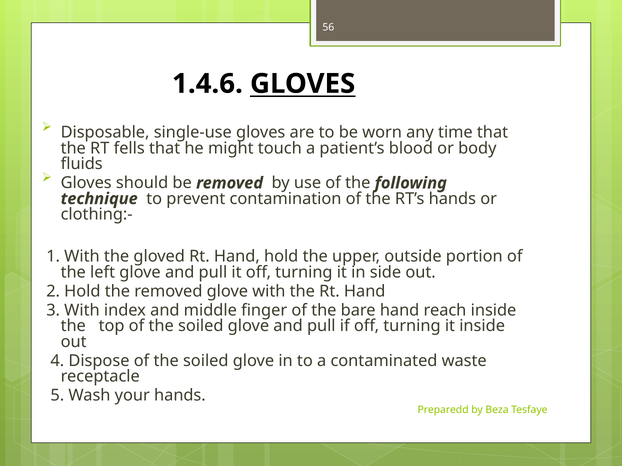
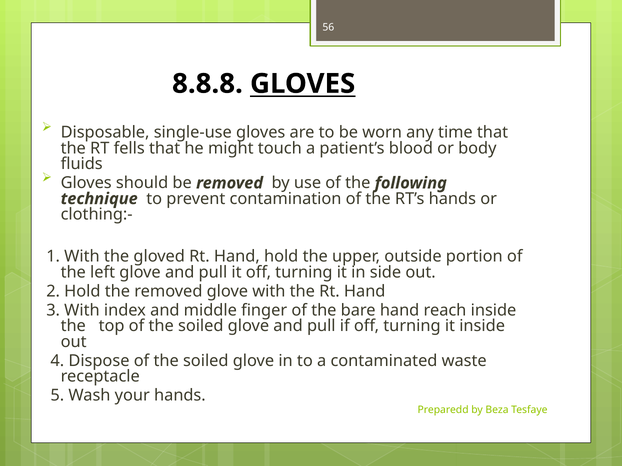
1.4.6: 1.4.6 -> 8.8.8
